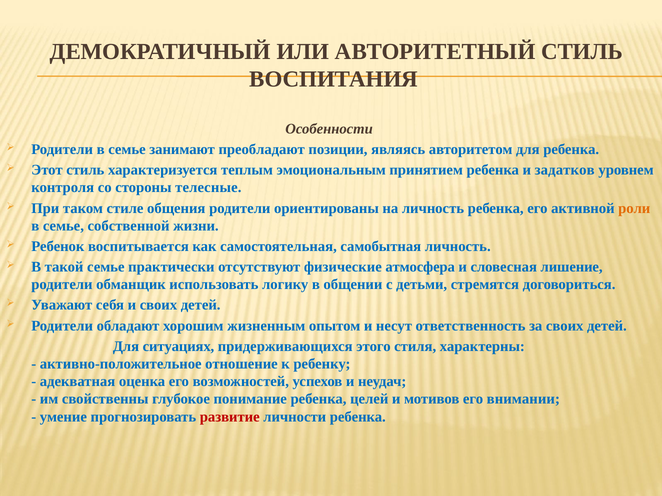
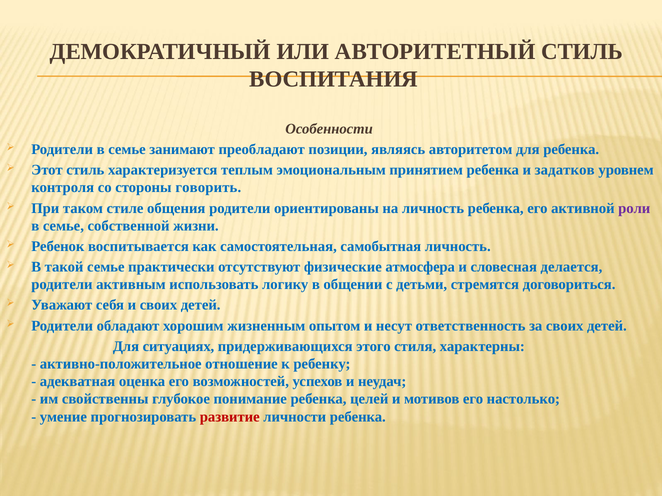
телесные: телесные -> говорить
роли colour: orange -> purple
лишение: лишение -> делается
обманщик: обманщик -> активным
внимании: внимании -> настолько
